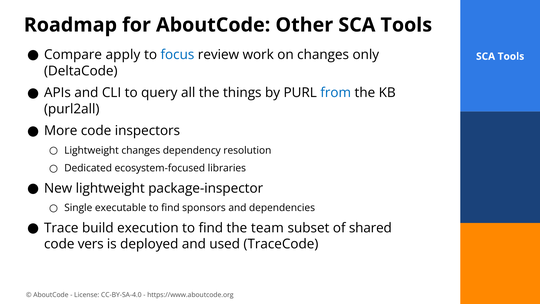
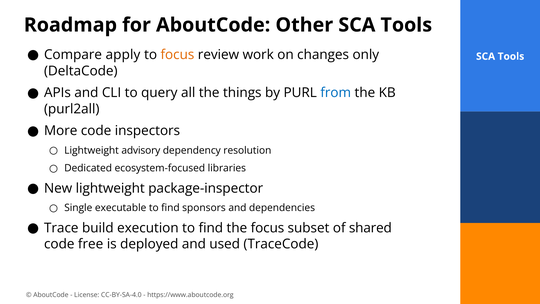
focus at (177, 55) colour: blue -> orange
Lightweight changes: changes -> advisory
the team: team -> focus
vers: vers -> free
